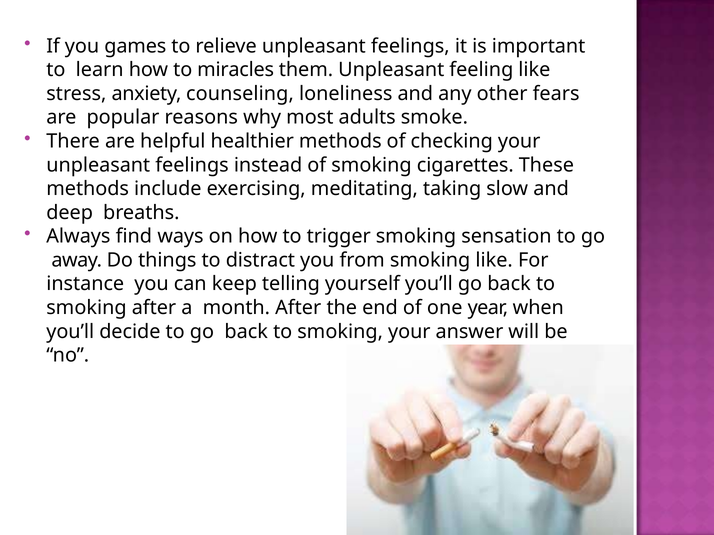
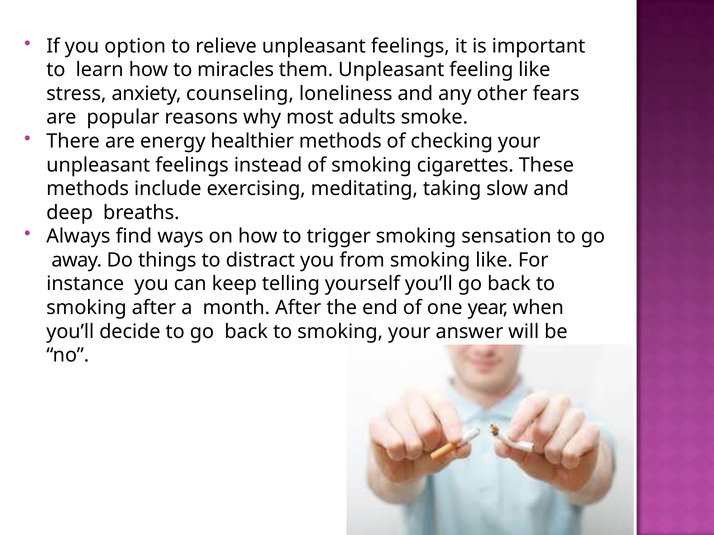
games: games -> option
helpful: helpful -> energy
